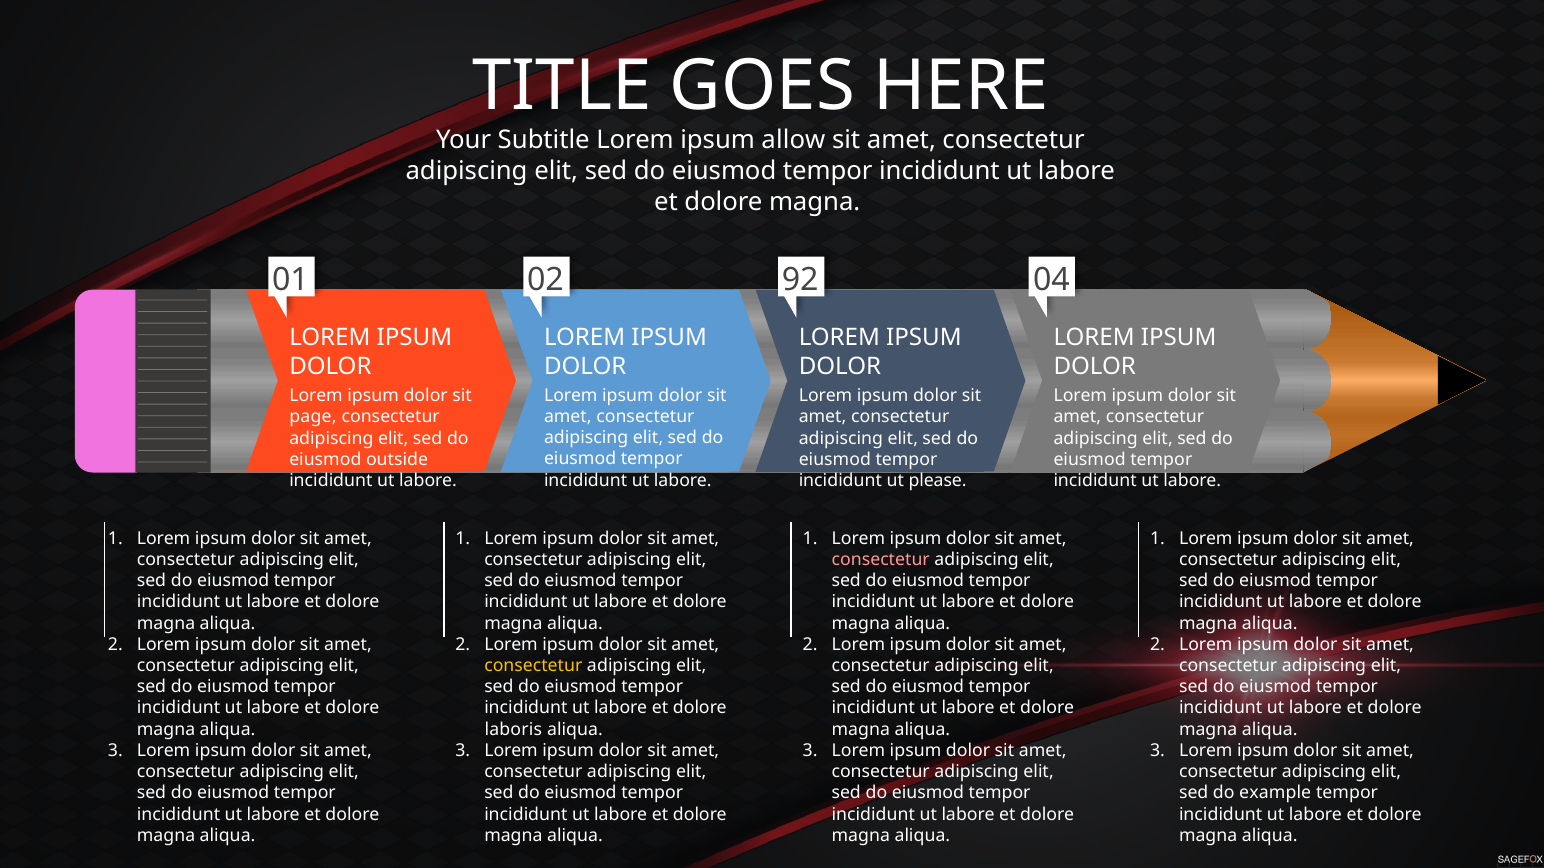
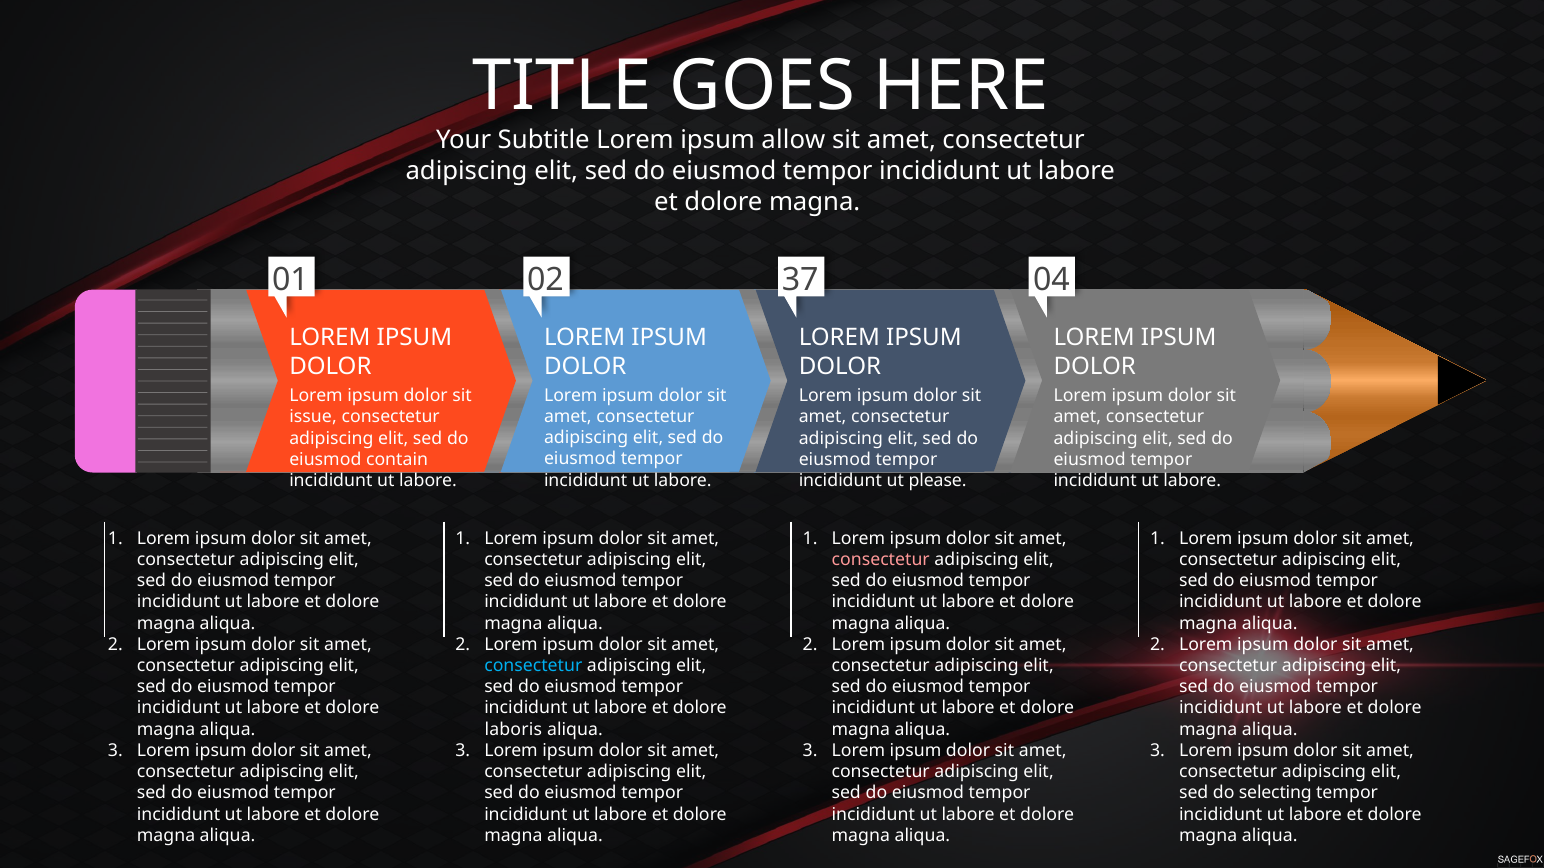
92: 92 -> 37
page: page -> issue
outside: outside -> contain
consectetur at (533, 666) colour: yellow -> light blue
example: example -> selecting
